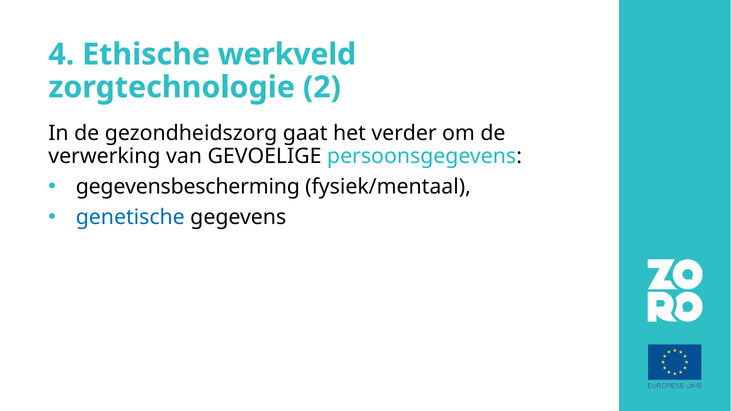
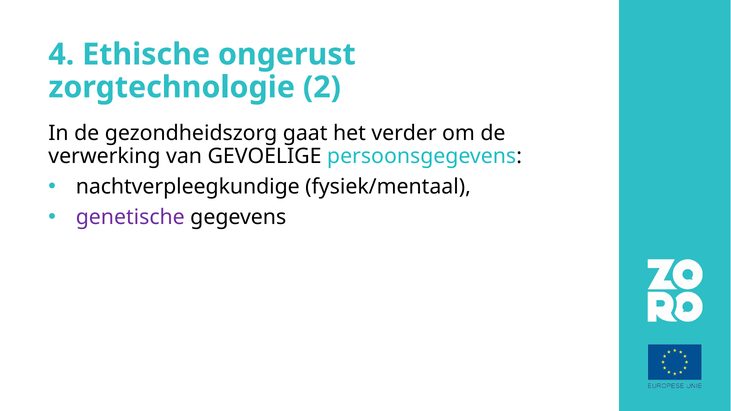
werkveld: werkveld -> ongerust
gegevensbescherming: gegevensbescherming -> nachtverpleegkundige
genetische colour: blue -> purple
